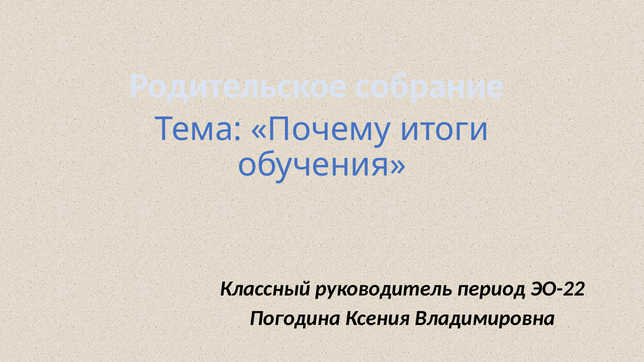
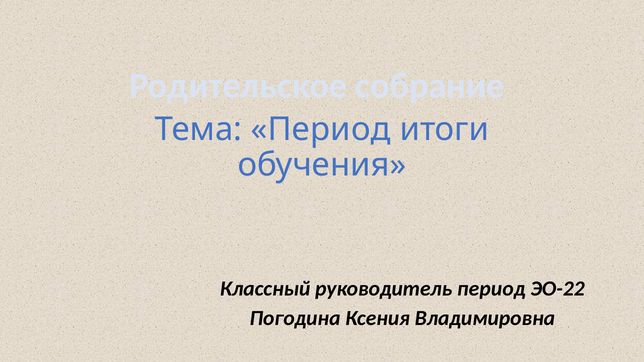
Тема Почему: Почему -> Период
